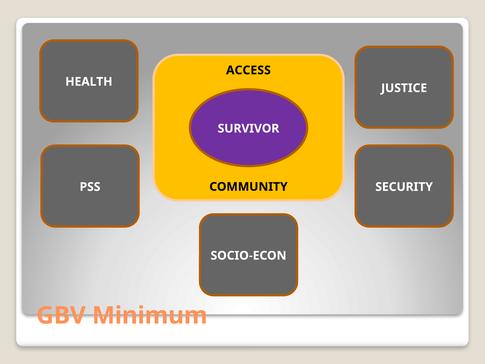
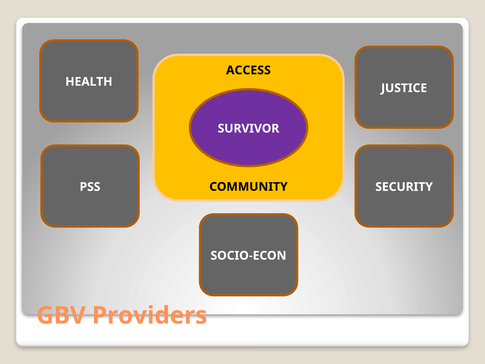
Minimum: Minimum -> Providers
